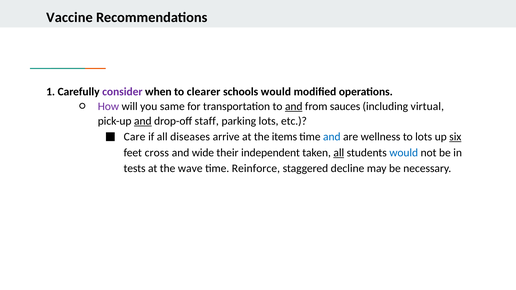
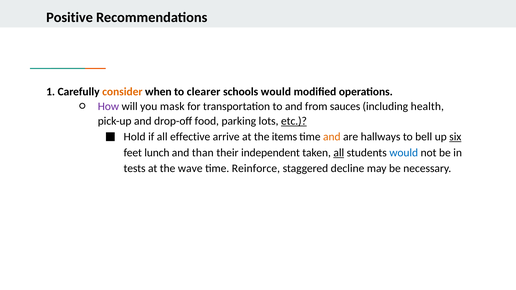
Vaccine: Vaccine -> Positive
consider colour: purple -> orange
same: same -> mask
and at (294, 106) underline: present -> none
virtual: virtual -> health
and at (143, 121) underline: present -> none
staff: staff -> food
etc underline: none -> present
Care: Care -> Hold
diseases: diseases -> effective
and at (332, 137) colour: blue -> orange
wellness: wellness -> hallways
to lots: lots -> bell
cross: cross -> lunch
wide: wide -> than
